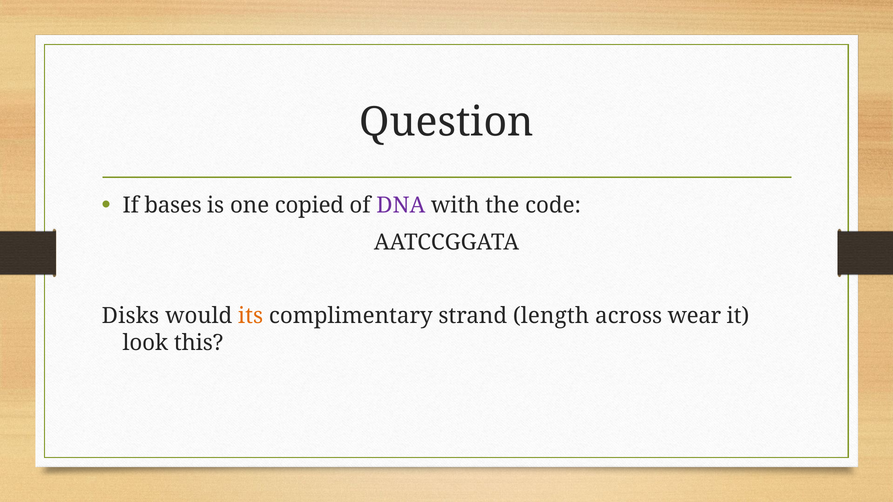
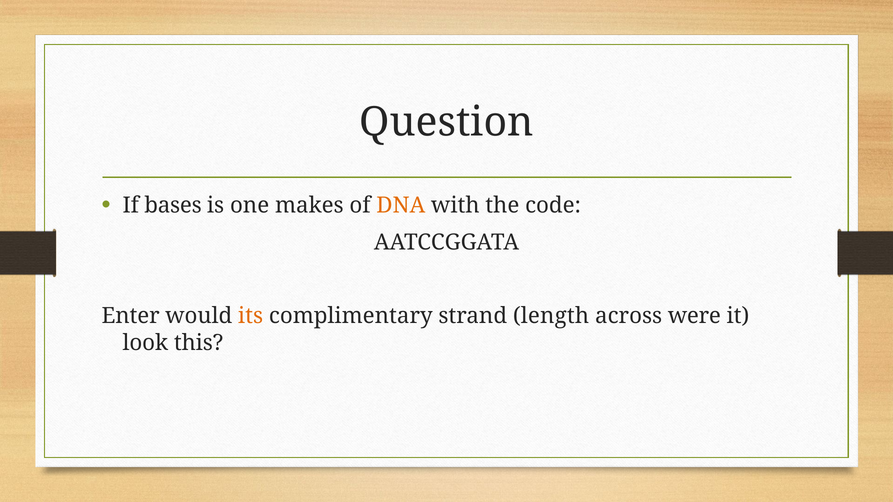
copied: copied -> makes
DNA colour: purple -> orange
Disks: Disks -> Enter
wear: wear -> were
